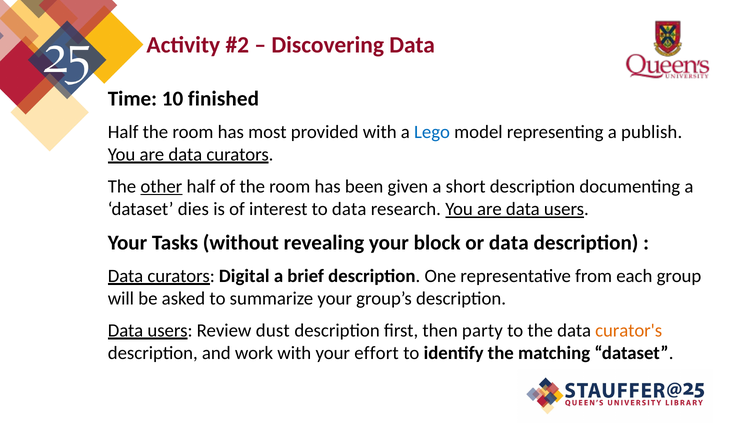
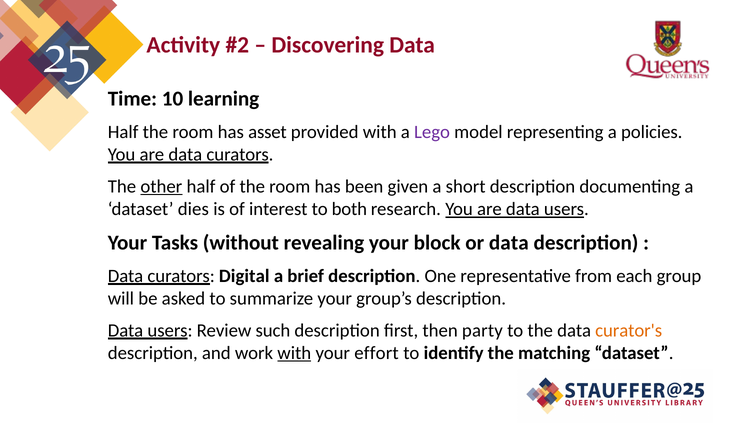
finished: finished -> learning
most: most -> asset
Lego colour: blue -> purple
publish: publish -> policies
to data: data -> both
dust: dust -> such
with at (294, 353) underline: none -> present
